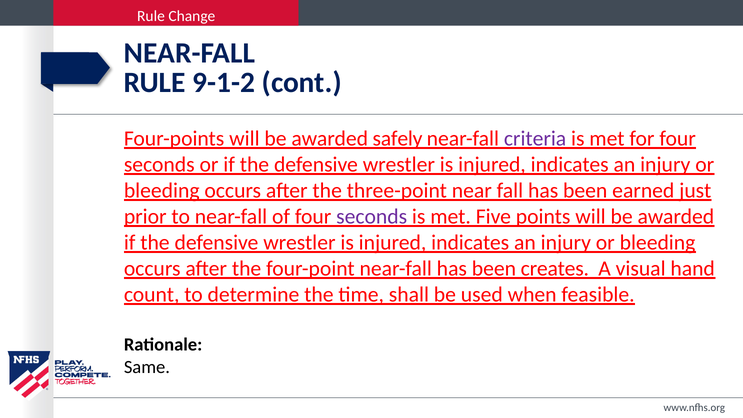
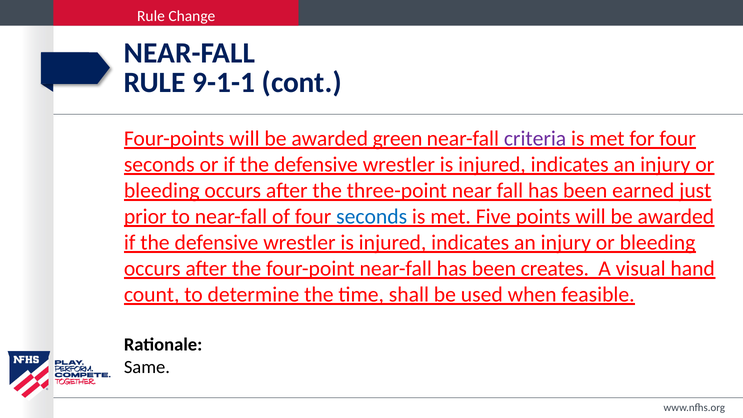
9-1-2: 9-1-2 -> 9-1-1
safely: safely -> green
seconds at (372, 217) colour: purple -> blue
